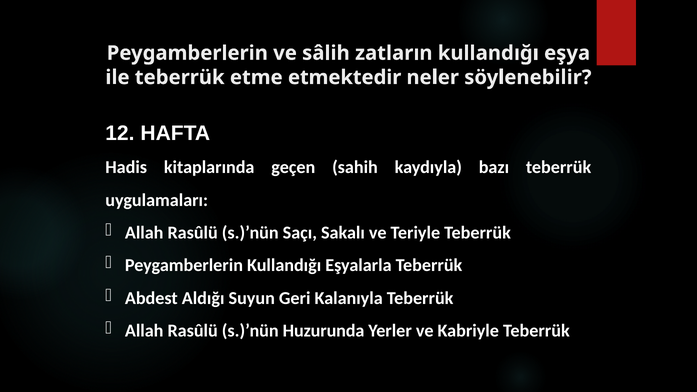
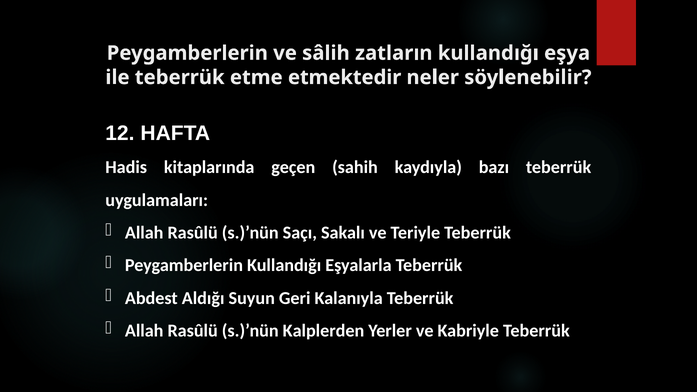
Huzurunda: Huzurunda -> Kalplerden
